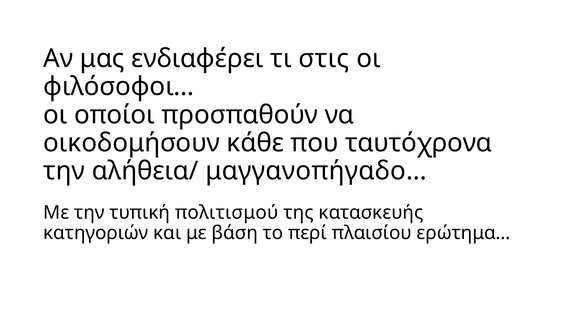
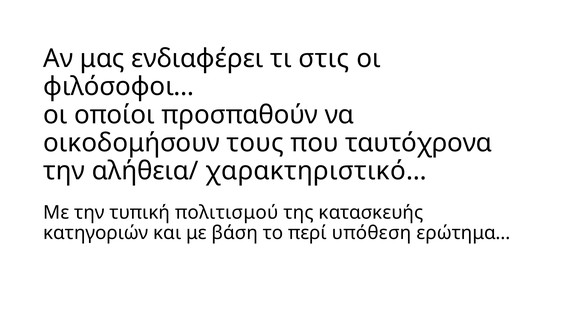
κάθε: κάθε -> τους
μαγγανοπήγαδο…: μαγγανοπήγαδο… -> χαρακτηριστικό…
πλαισίου: πλαισίου -> υπόθεση
